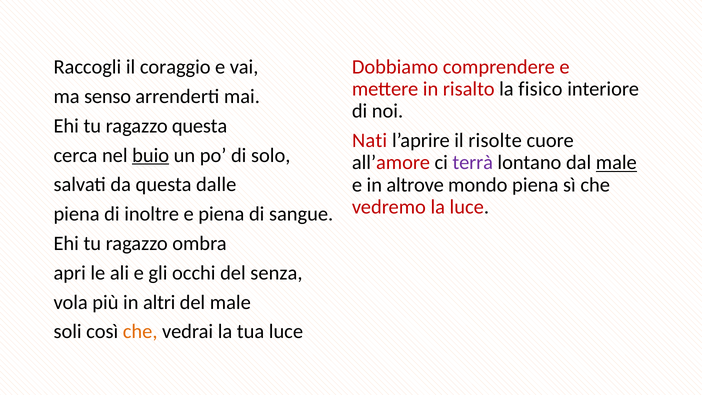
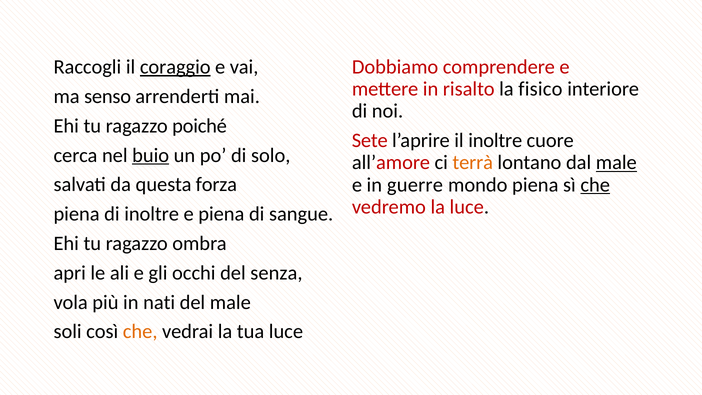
coraggio underline: none -> present
ragazzo questa: questa -> poiché
Nati: Nati -> Sete
il risolte: risolte -> inoltre
terrà colour: purple -> orange
dalle: dalle -> forza
altrove: altrove -> guerre
che at (595, 185) underline: none -> present
altri: altri -> nati
